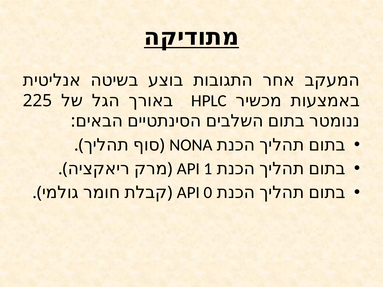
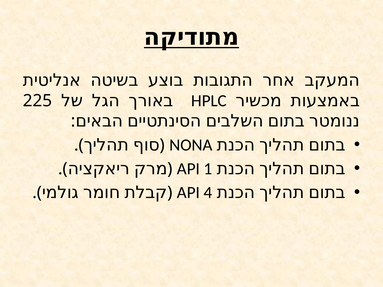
0: 0 -> 4
